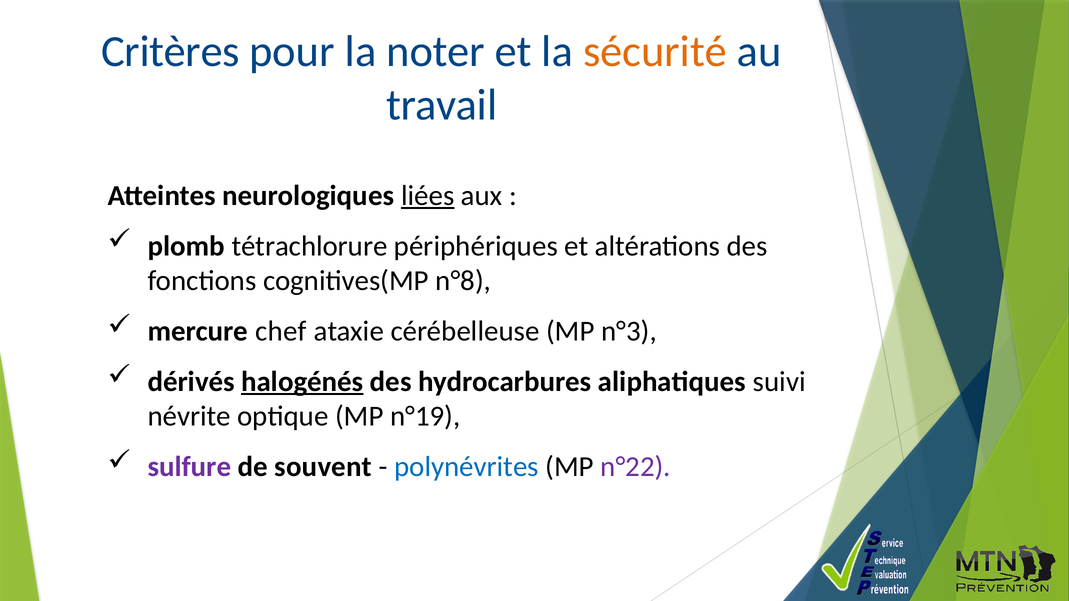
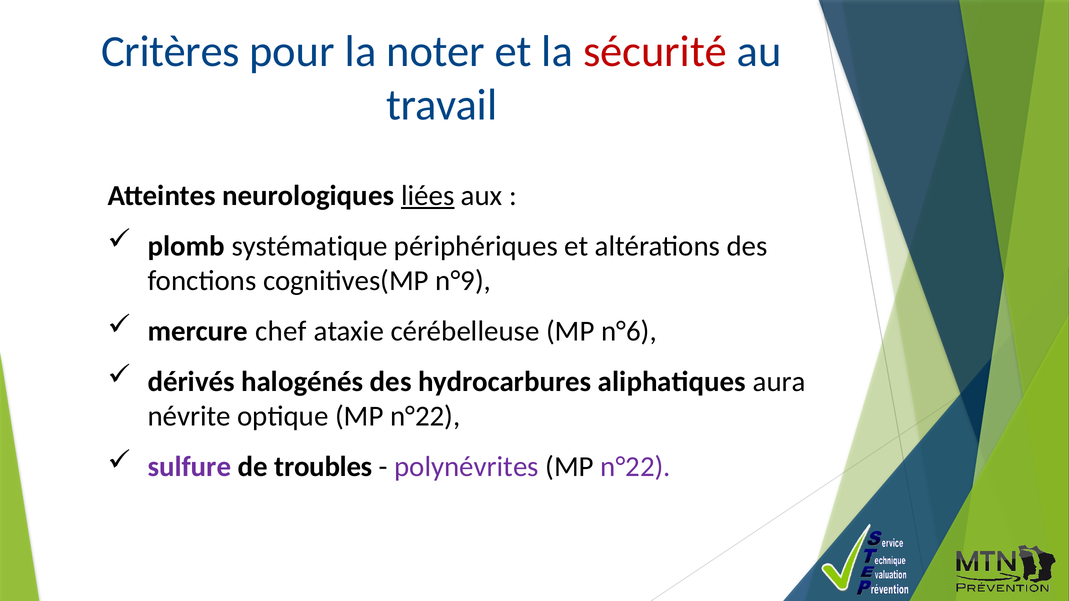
sécurité colour: orange -> red
tétrachlorure: tétrachlorure -> systématique
n°8: n°8 -> n°9
n°3: n°3 -> n°6
halogénés underline: present -> none
suivi: suivi -> aura
optique MP n°19: n°19 -> n°22
souvent: souvent -> troubles
polynévrites colour: blue -> purple
